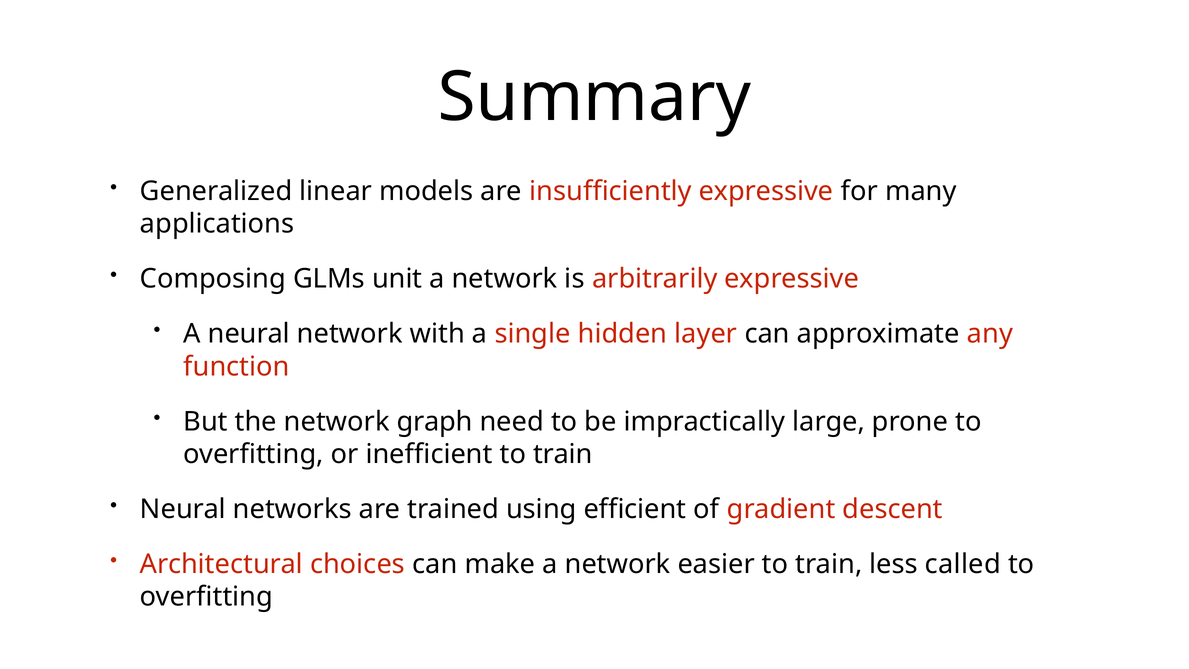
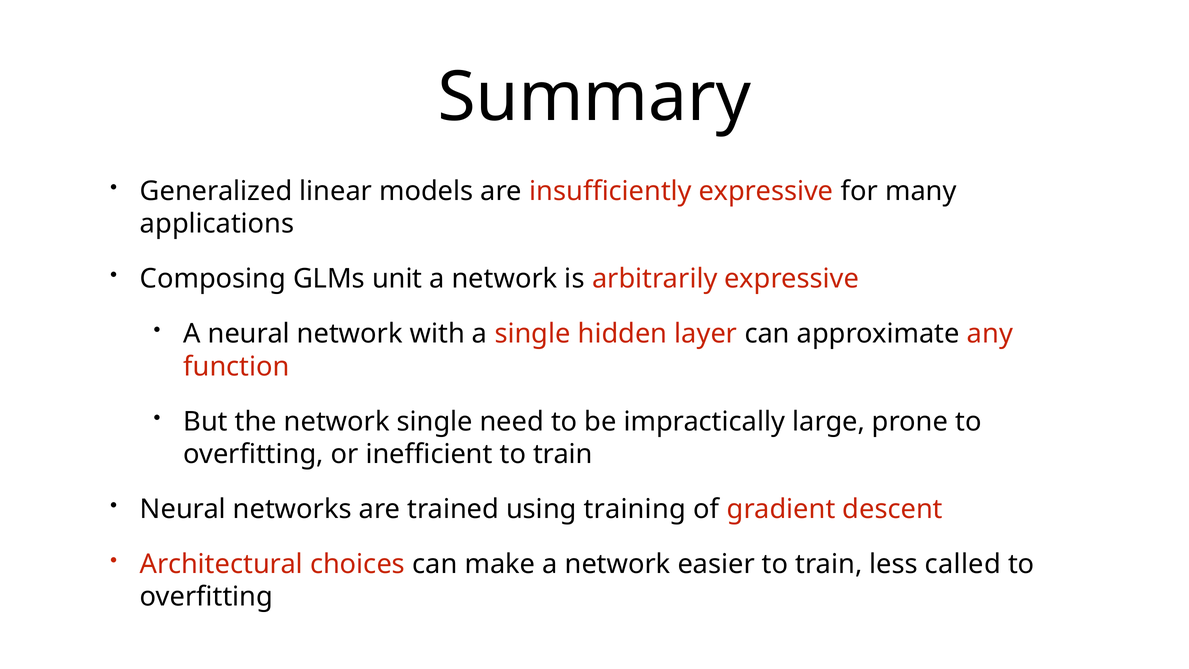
network graph: graph -> single
efficient: efficient -> training
